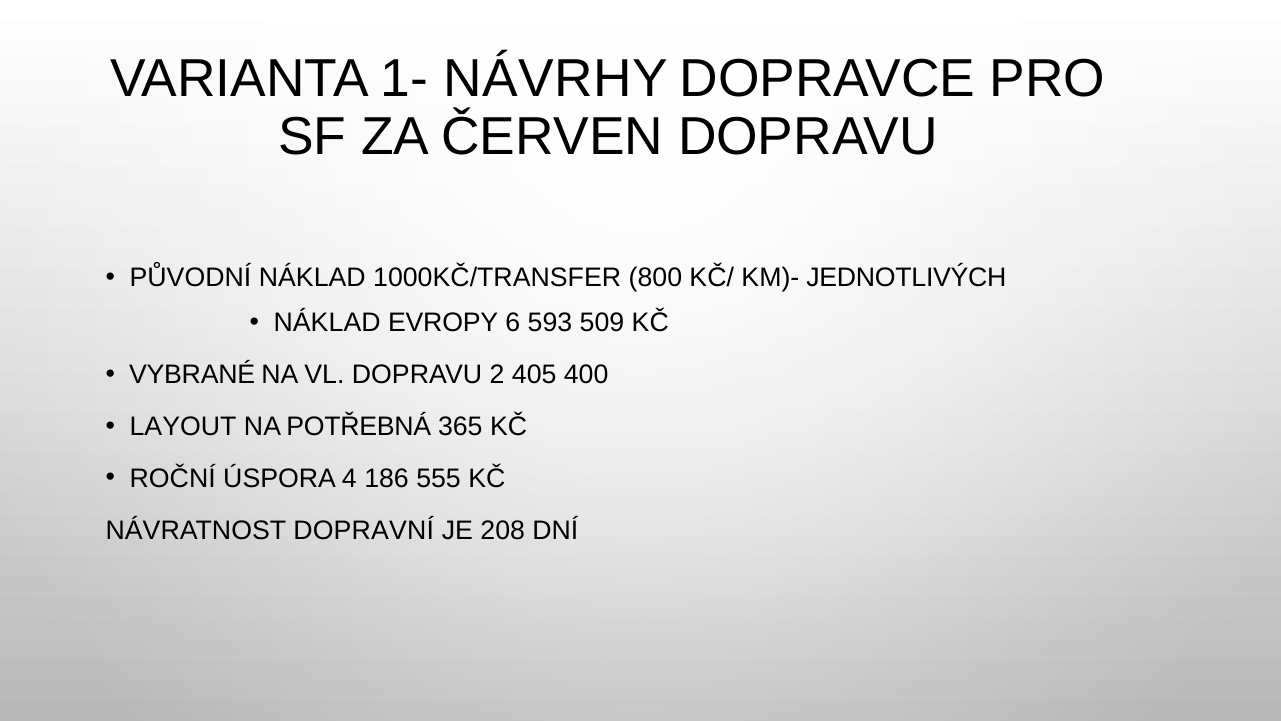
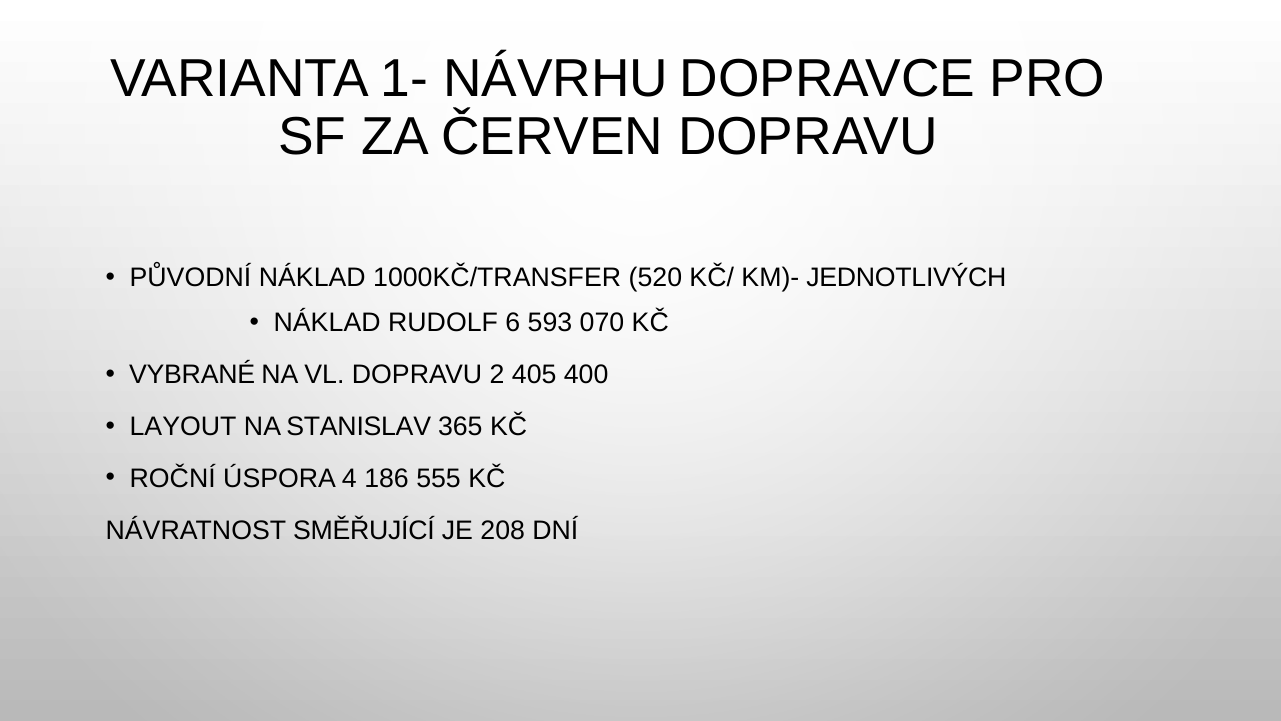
NÁVRHY: NÁVRHY -> NÁVRHU
800: 800 -> 520
EVROPY: EVROPY -> RUDOLF
509: 509 -> 070
POTŘEBNÁ: POTŘEBNÁ -> STANISLAV
DOPRAVNÍ: DOPRAVNÍ -> SMĚŘUJÍCÍ
